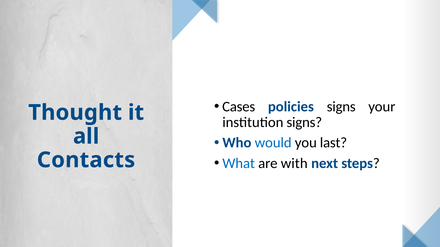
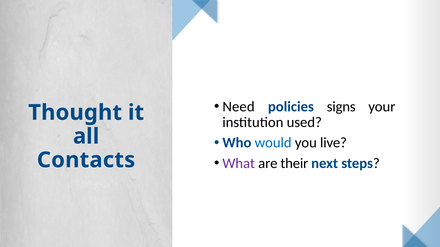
Cases: Cases -> Need
institution signs: signs -> used
last: last -> live
What colour: blue -> purple
with: with -> their
